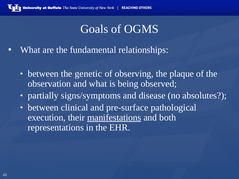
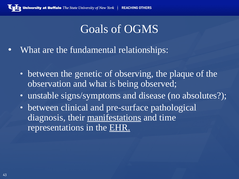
partially: partially -> unstable
execution: execution -> diagnosis
both: both -> time
EHR underline: none -> present
